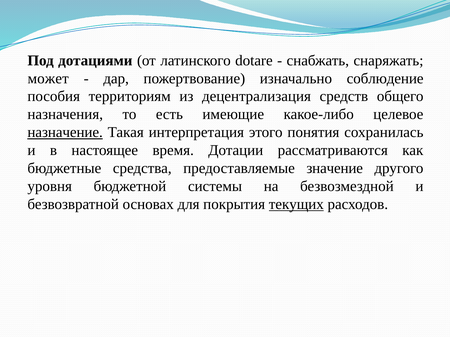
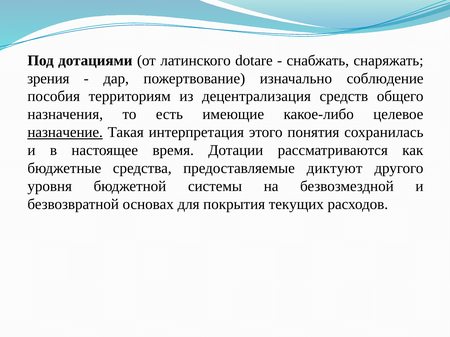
может: может -> зрения
значение: значение -> диктуют
текущих underline: present -> none
